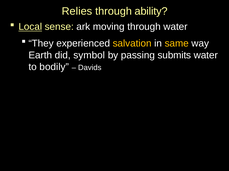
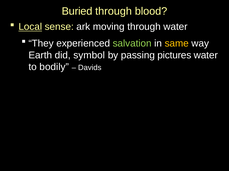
Relies: Relies -> Buried
ability: ability -> blood
salvation colour: yellow -> light green
submits: submits -> pictures
